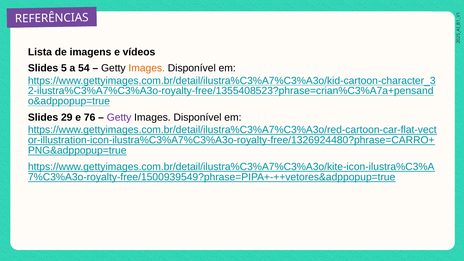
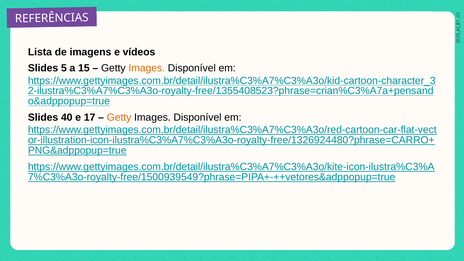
54: 54 -> 15
29: 29 -> 40
76: 76 -> 17
Getty at (119, 117) colour: purple -> orange
